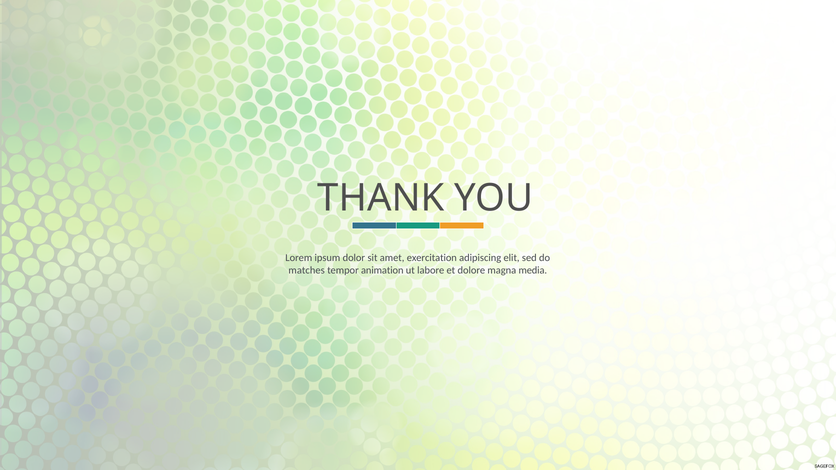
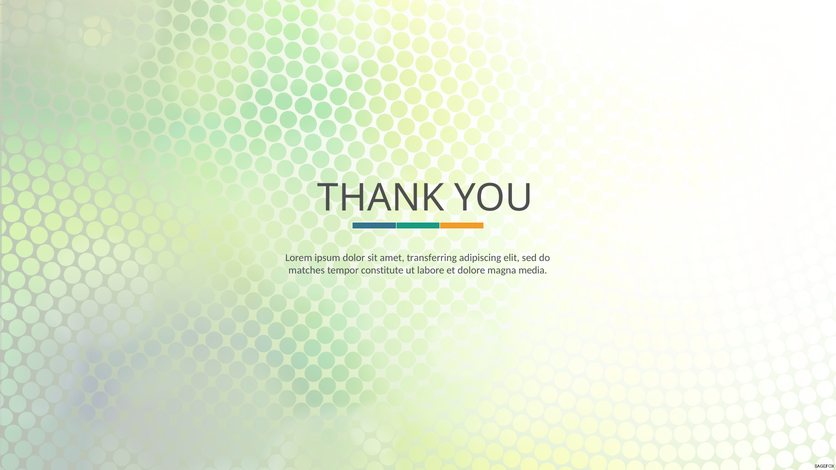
exercitation: exercitation -> transferring
animation: animation -> constitute
